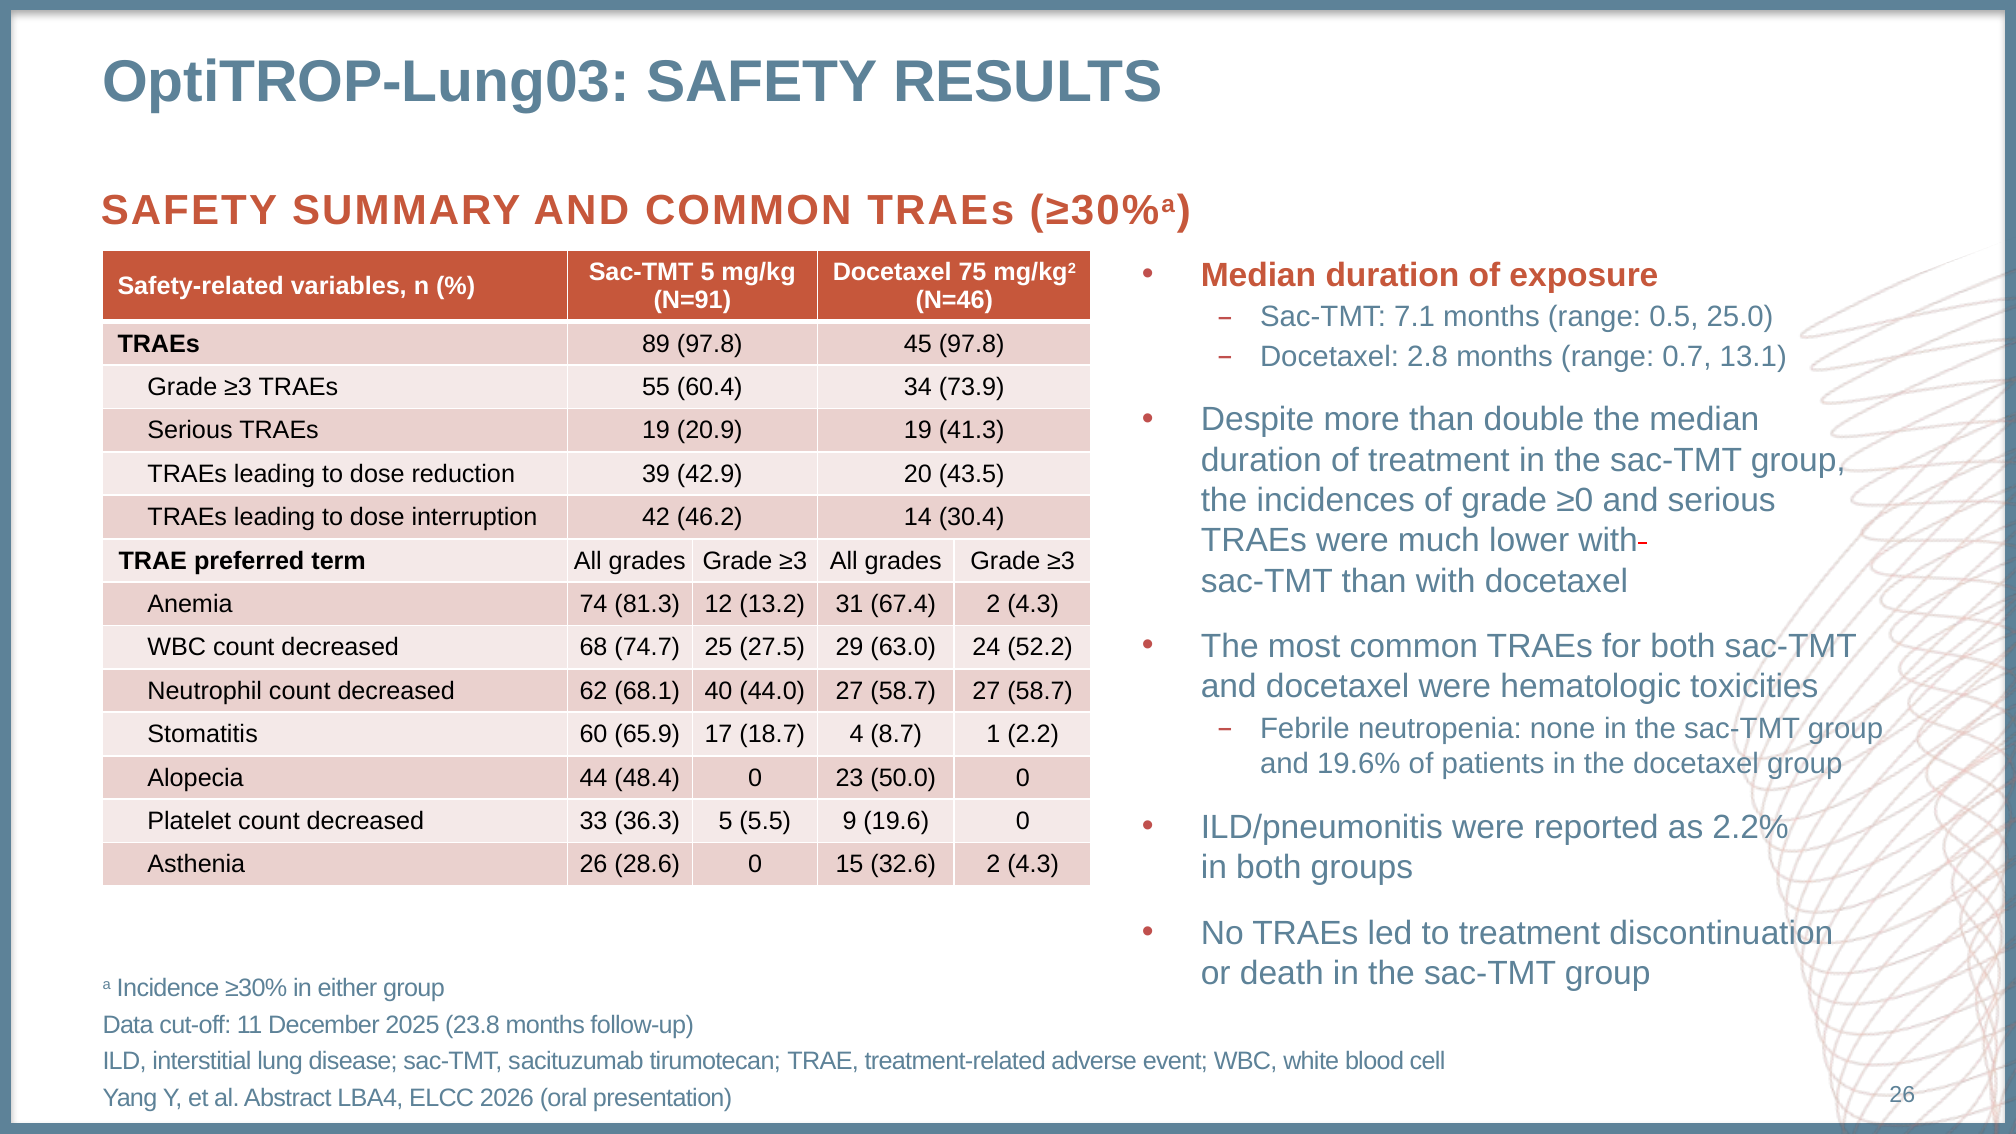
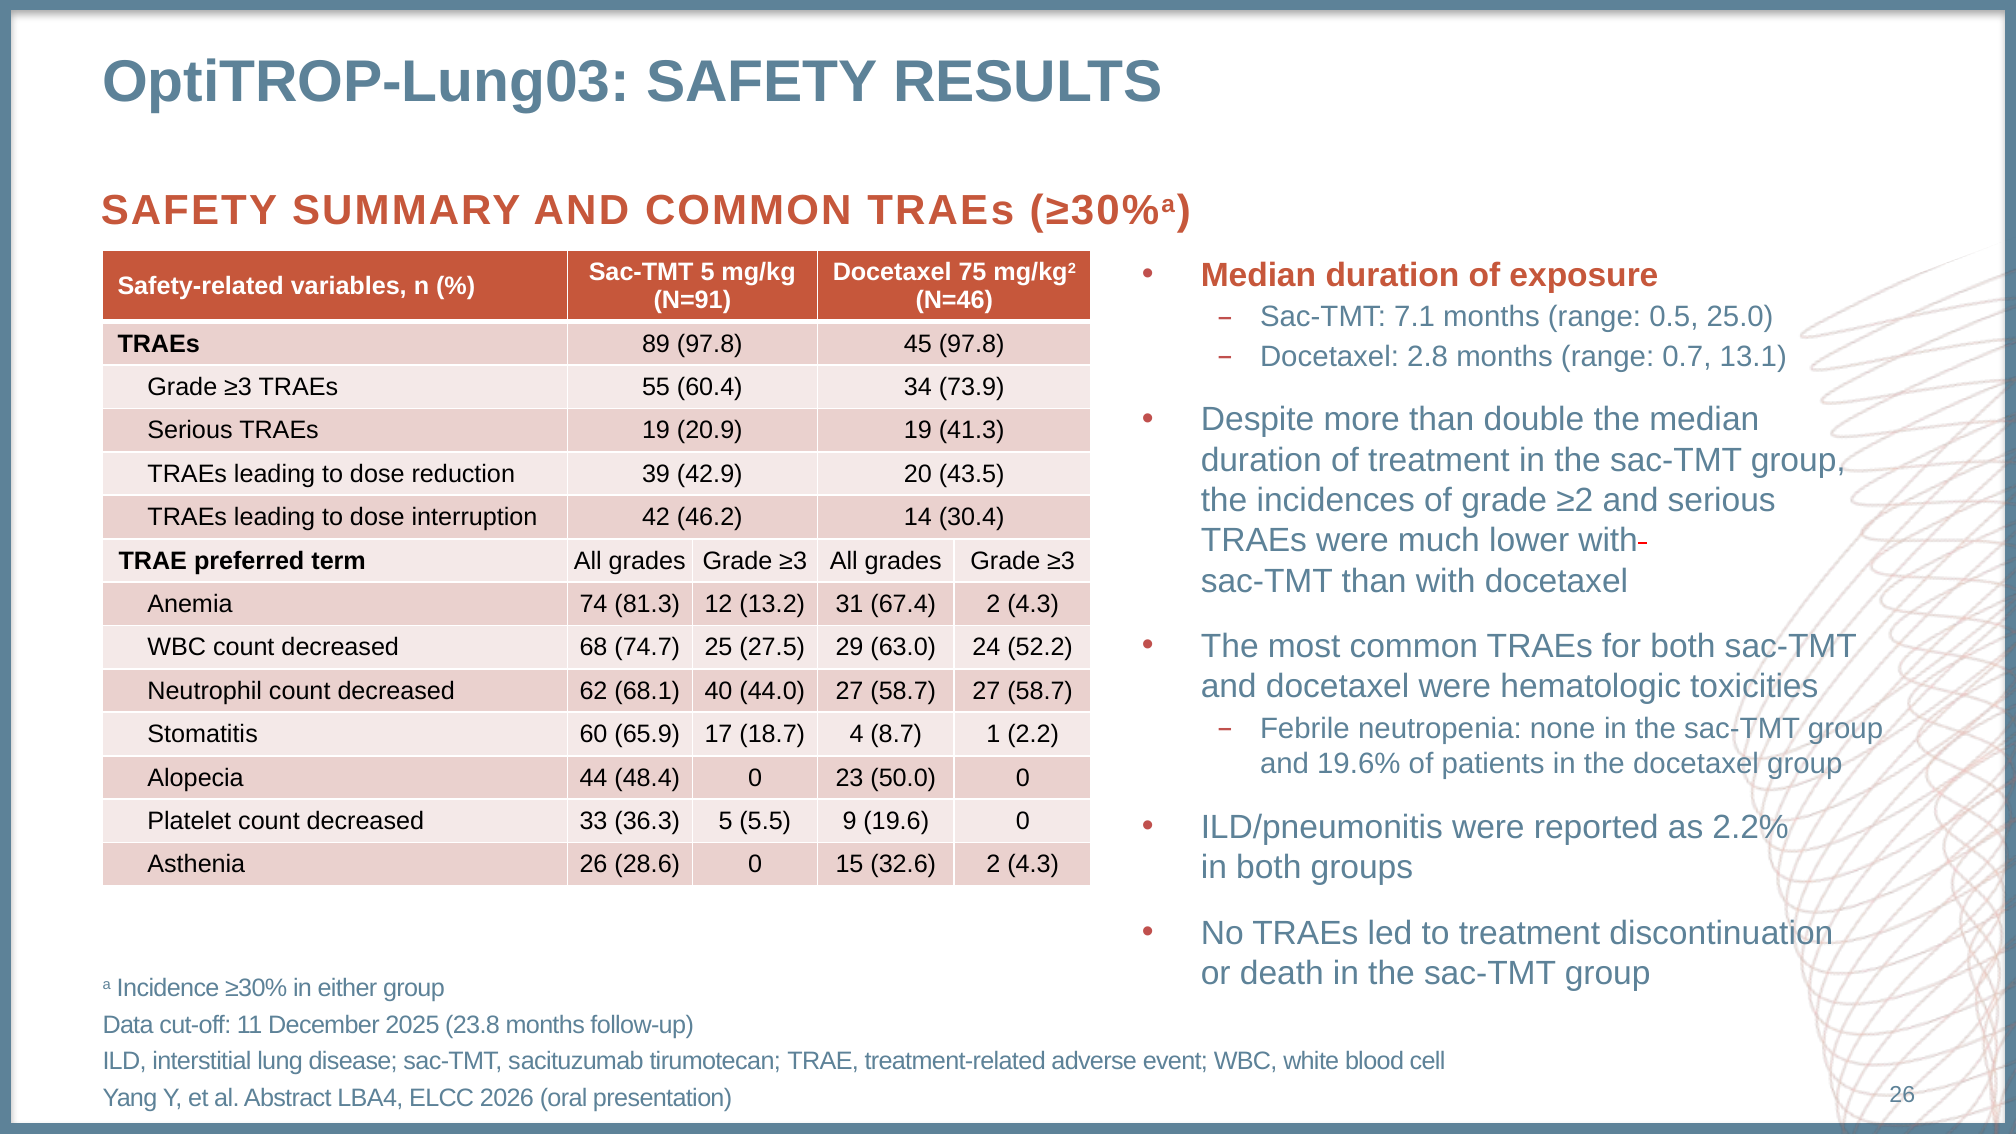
≥0: ≥0 -> ≥2
